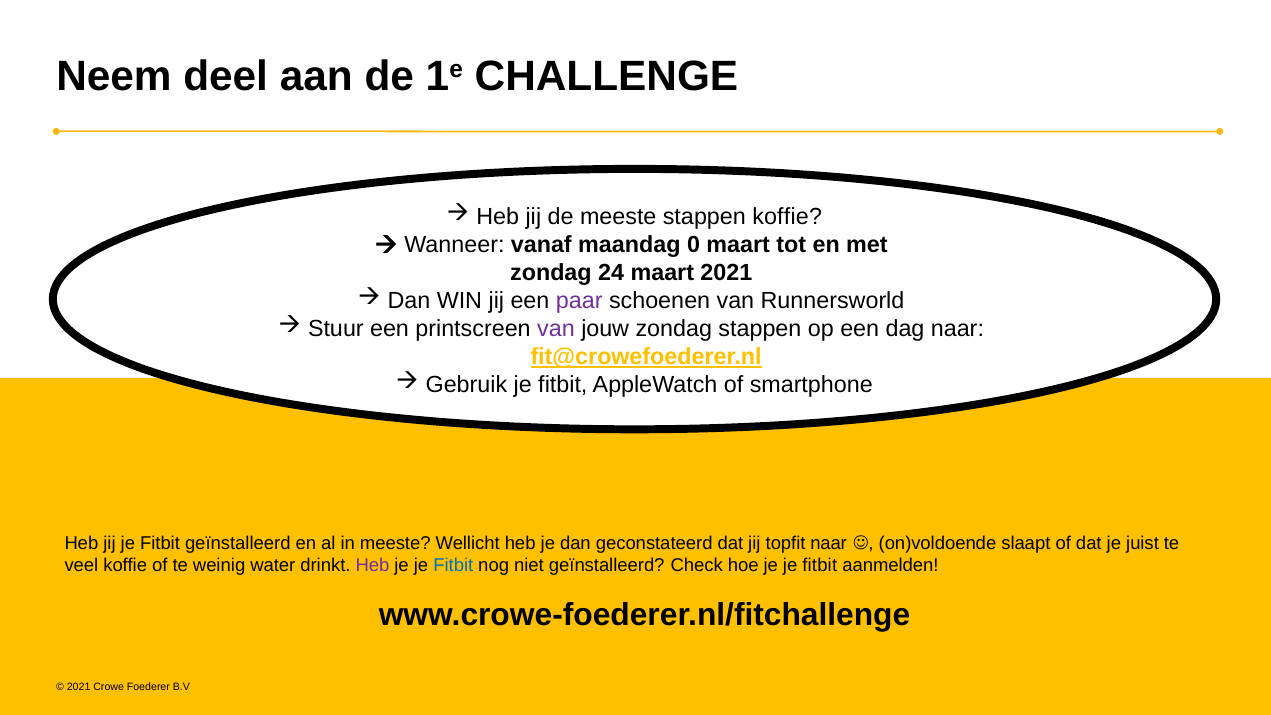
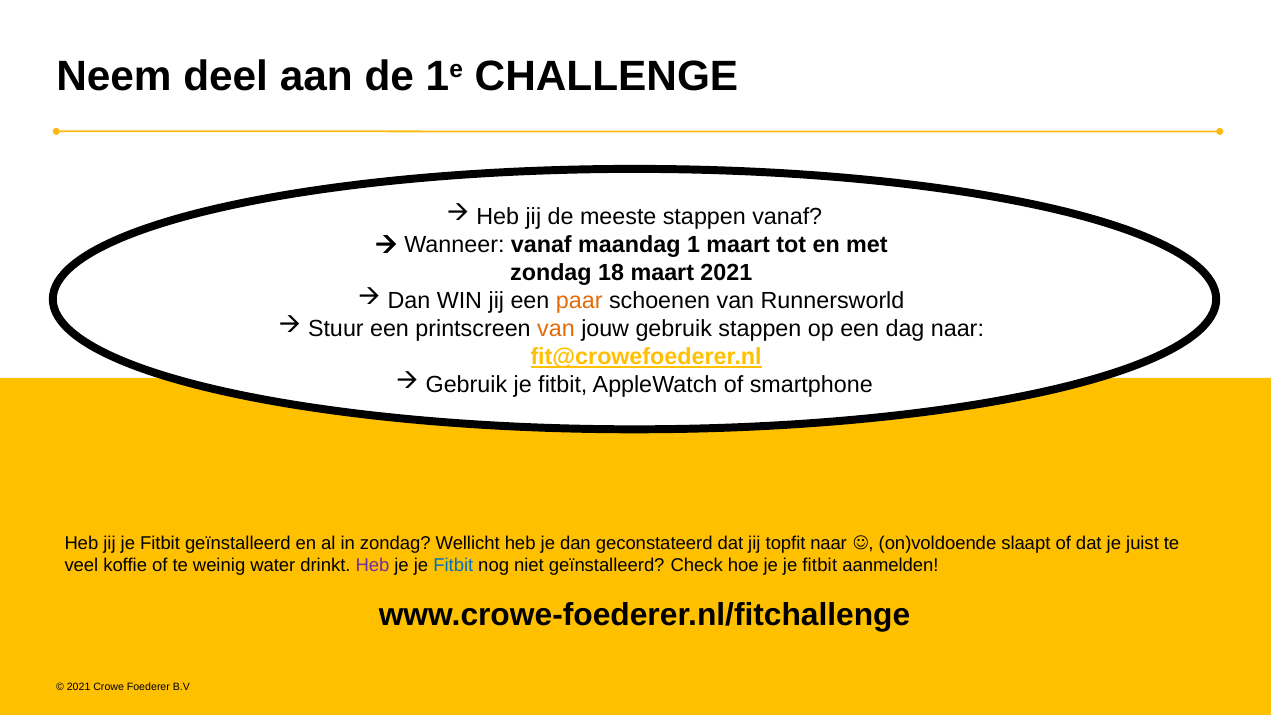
stappen koffie: koffie -> vanaf
0: 0 -> 1
24: 24 -> 18
paar colour: purple -> orange
van at (556, 329) colour: purple -> orange
jouw zondag: zondag -> gebruik
in meeste: meeste -> zondag
